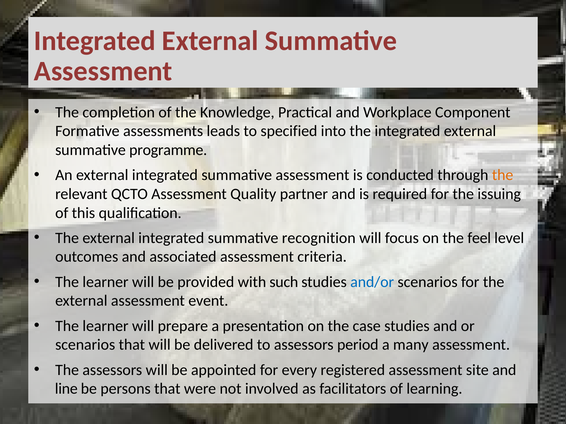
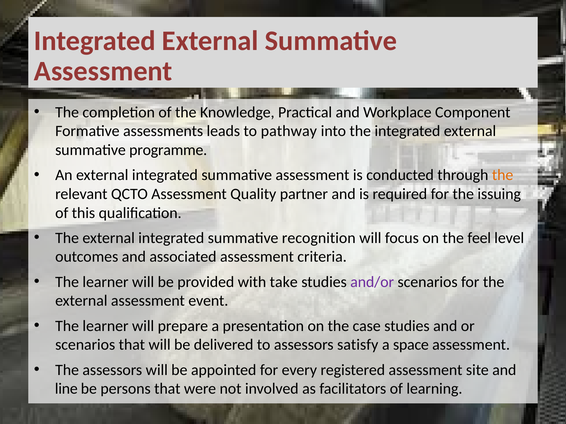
specified: specified -> pathway
such: such -> take
and/or colour: blue -> purple
period: period -> satisfy
many: many -> space
